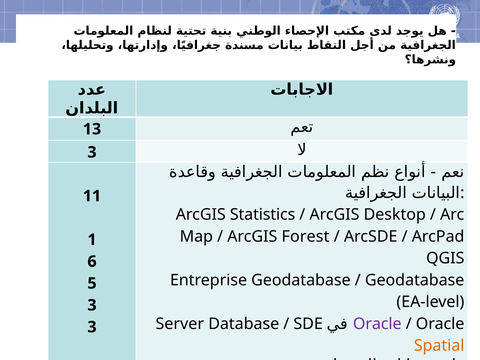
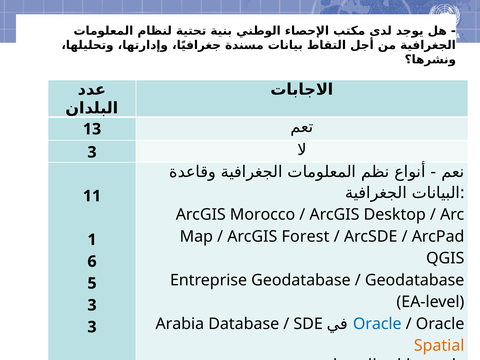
Statistics: Statistics -> Morocco
Server: Server -> Arabia
Oracle at (377, 324) colour: purple -> blue
